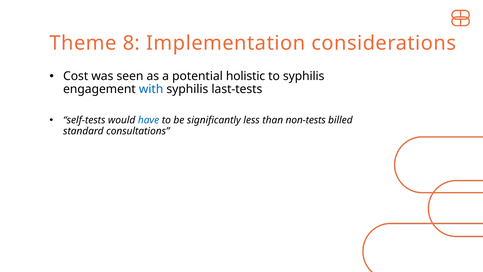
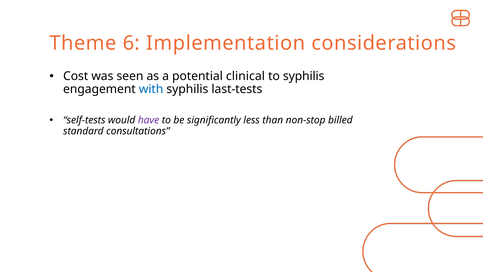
8: 8 -> 6
holistic: holistic -> clinical
have colour: blue -> purple
non-tests: non-tests -> non-stop
